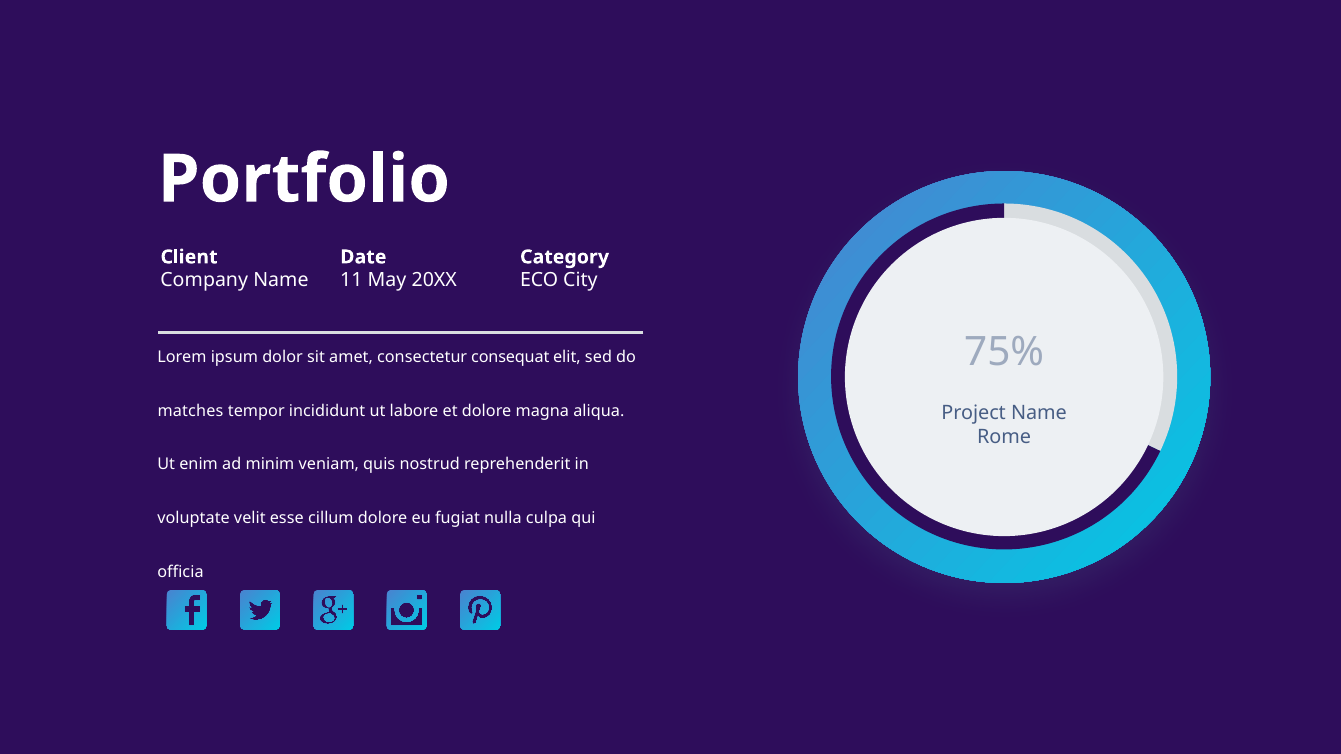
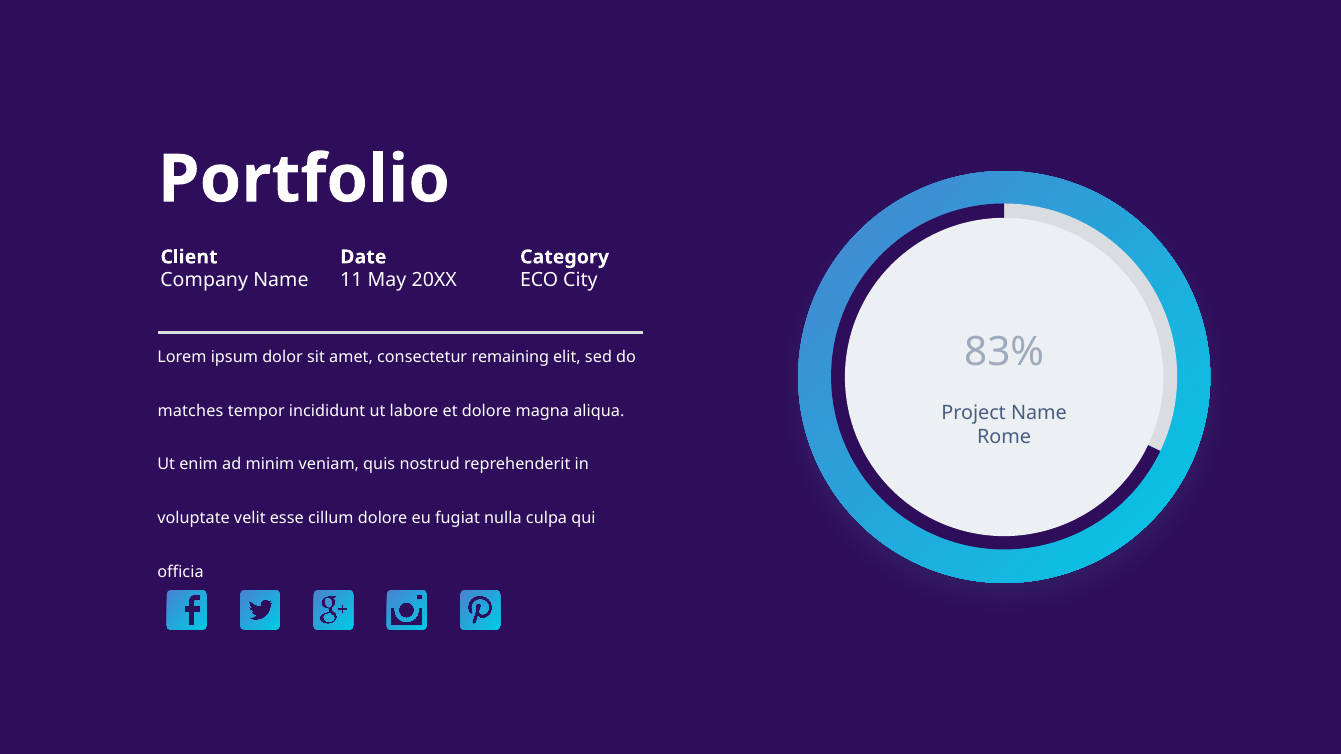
75%: 75% -> 83%
consequat: consequat -> remaining
